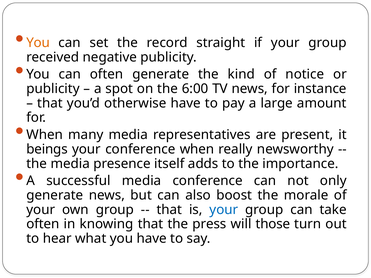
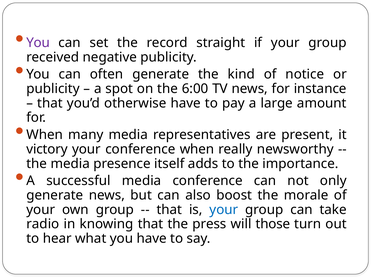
You at (38, 43) colour: orange -> purple
beings: beings -> victory
often at (43, 224): often -> radio
